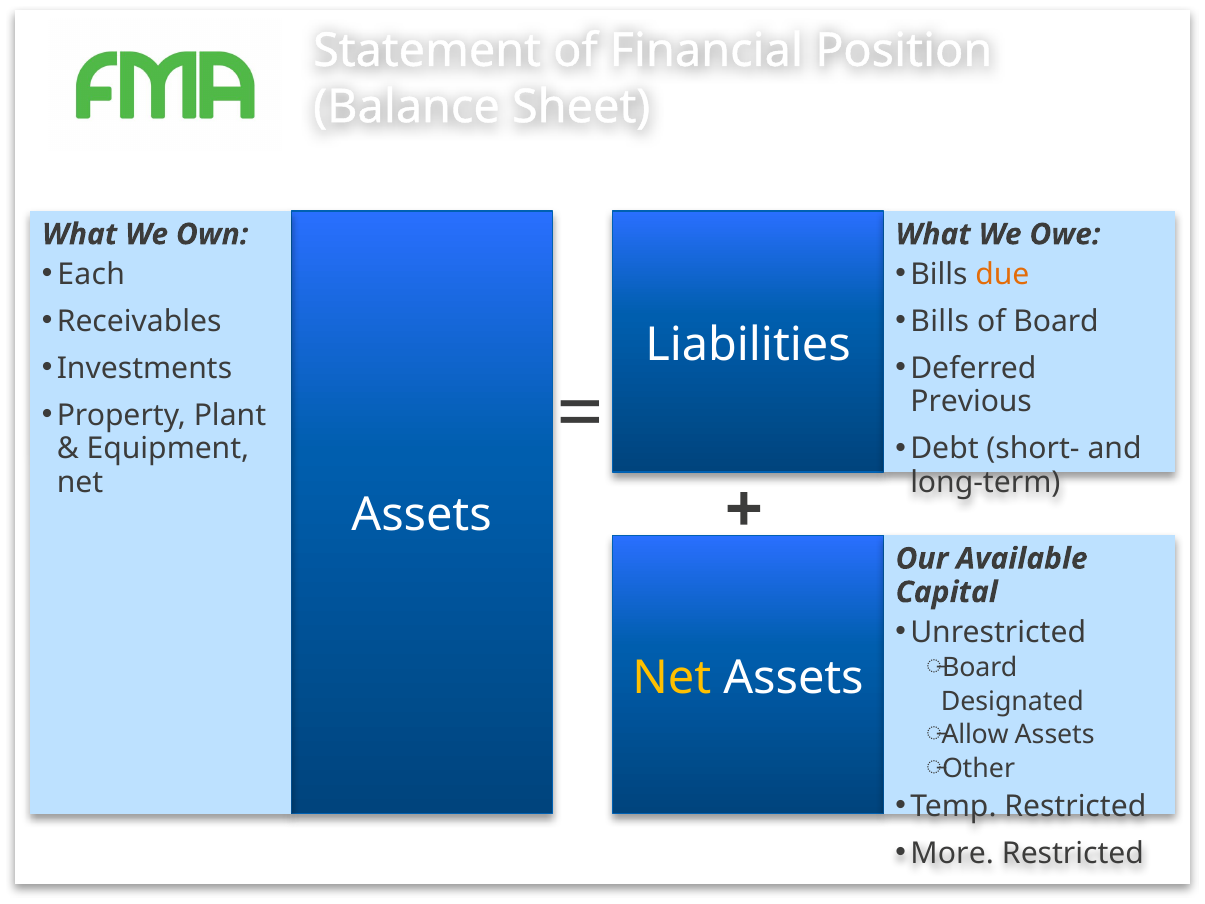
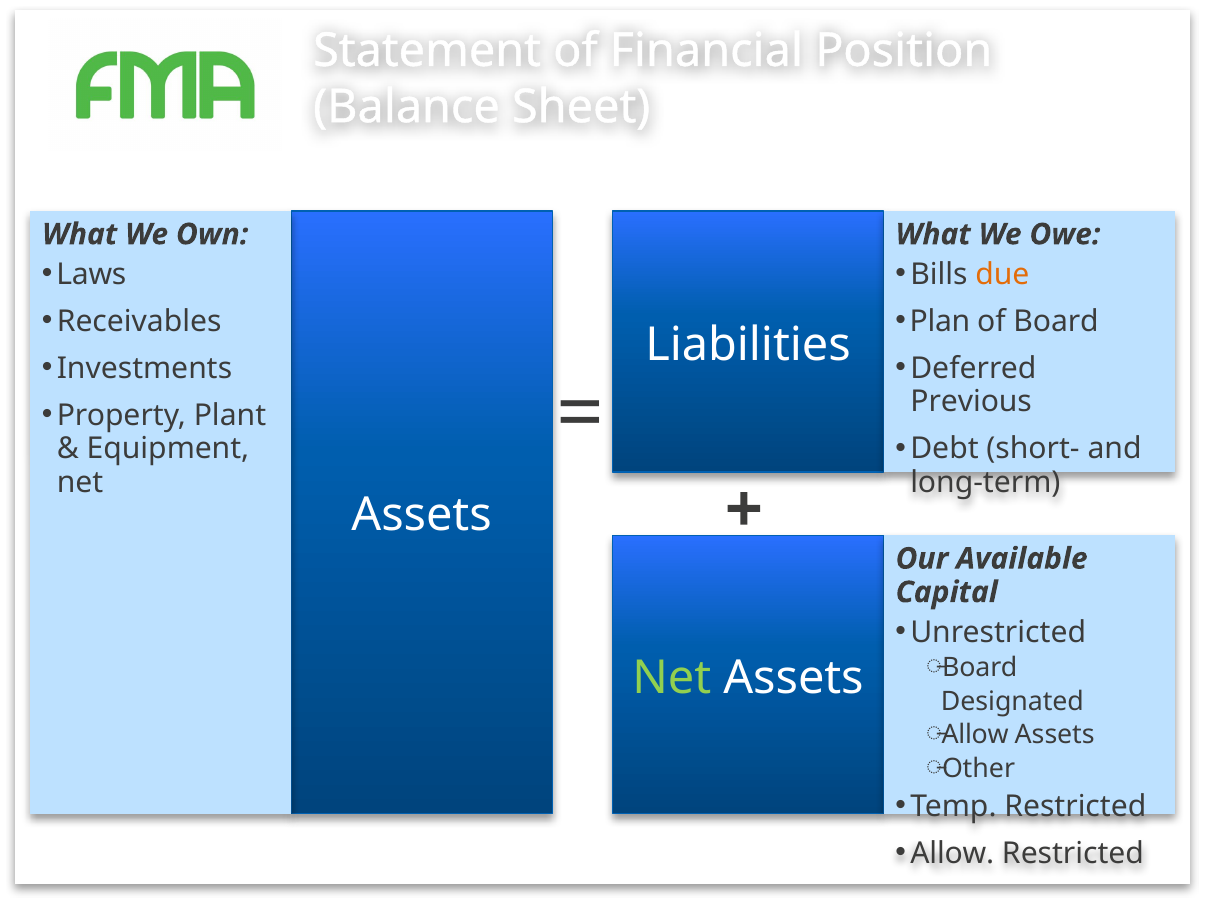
Each: Each -> Laws
Bills at (940, 321): Bills -> Plan
Net at (672, 678) colour: yellow -> light green
More at (952, 853): More -> Allow
